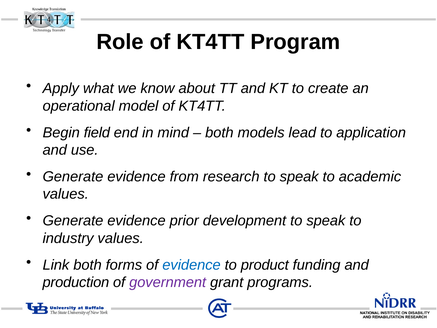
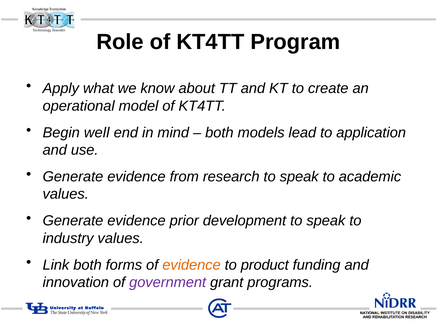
field: field -> well
evidence at (192, 265) colour: blue -> orange
production: production -> innovation
